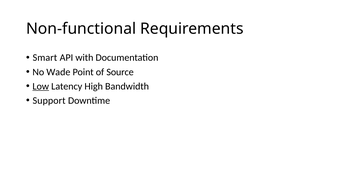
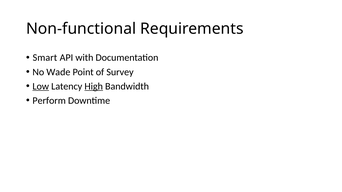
Source: Source -> Survey
High underline: none -> present
Support: Support -> Perform
